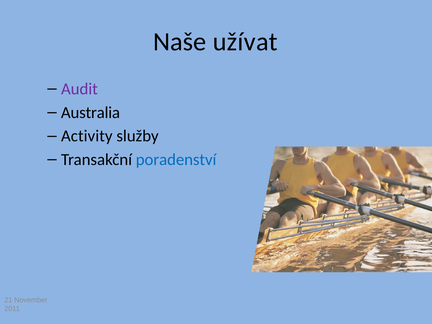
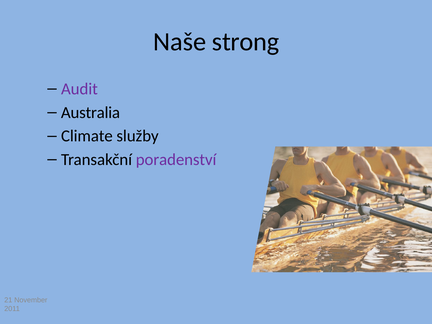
užívat: užívat -> strong
Activity: Activity -> Climate
poradenství colour: blue -> purple
